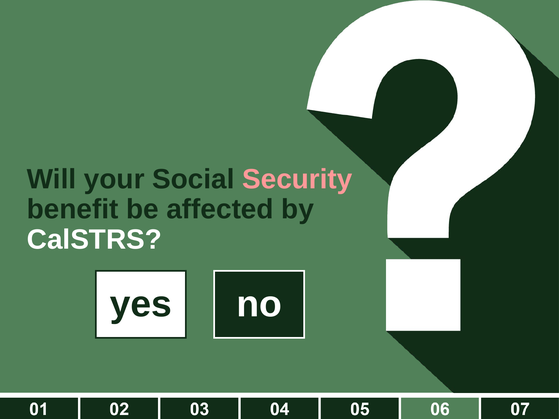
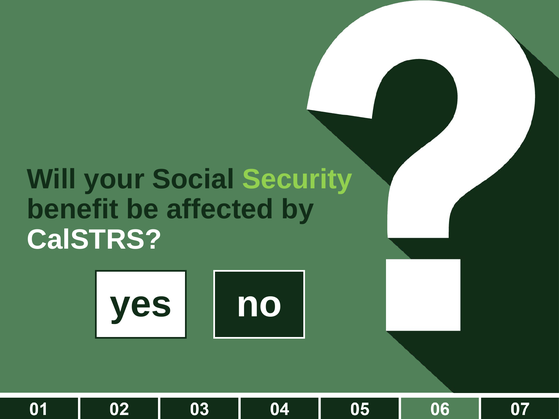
Security colour: pink -> light green
